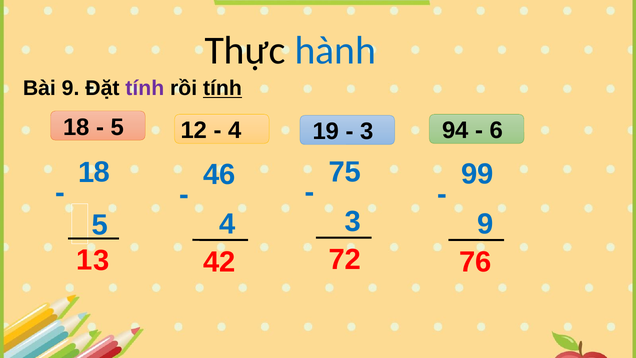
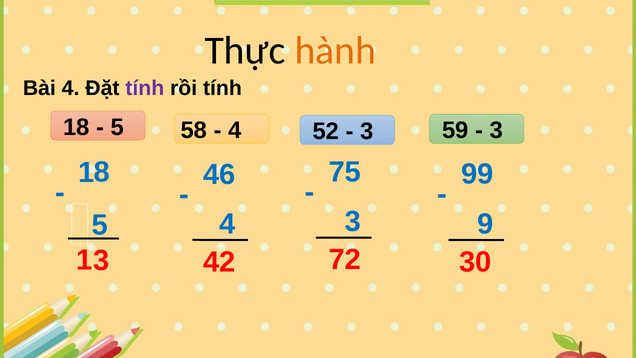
hành colour: blue -> orange
Bài 9: 9 -> 4
tính at (222, 88) underline: present -> none
12: 12 -> 58
19: 19 -> 52
94: 94 -> 59
6 at (496, 130): 6 -> 3
76: 76 -> 30
